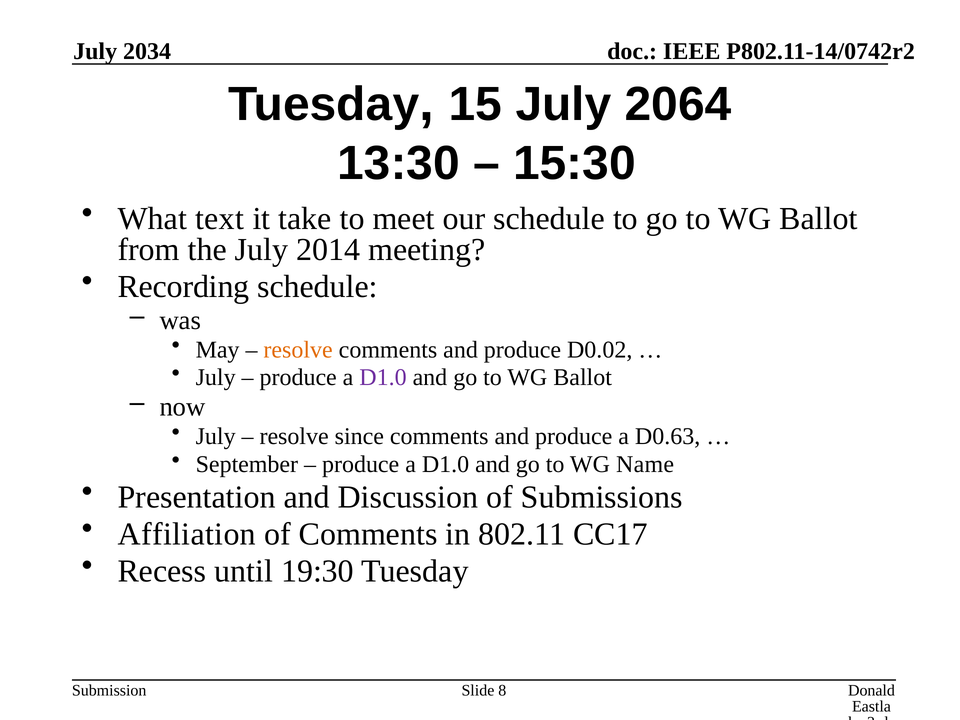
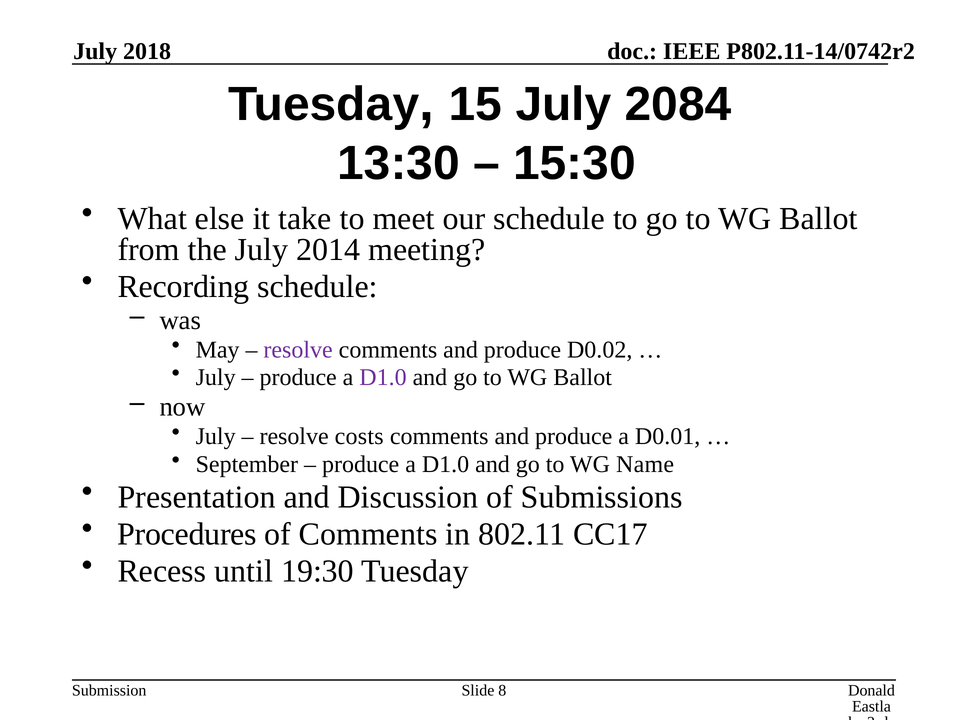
2034: 2034 -> 2018
2064: 2064 -> 2084
text: text -> else
resolve at (298, 350) colour: orange -> purple
since: since -> costs
D0.63: D0.63 -> D0.01
Affiliation: Affiliation -> Procedures
